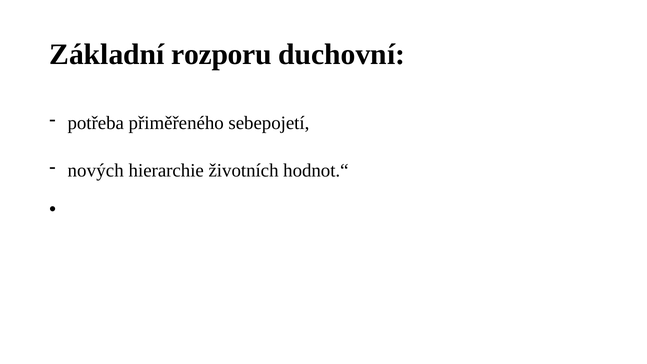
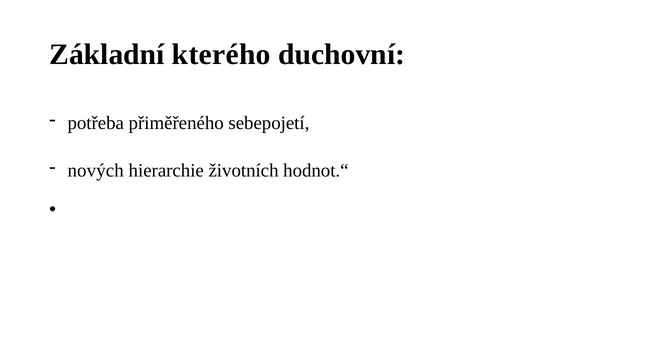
rozporu: rozporu -> kterého
